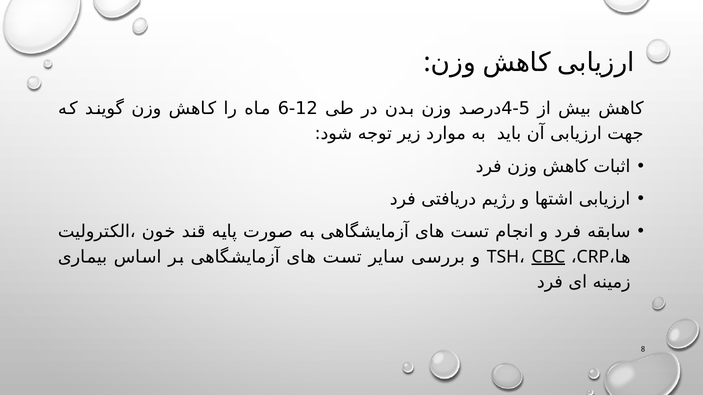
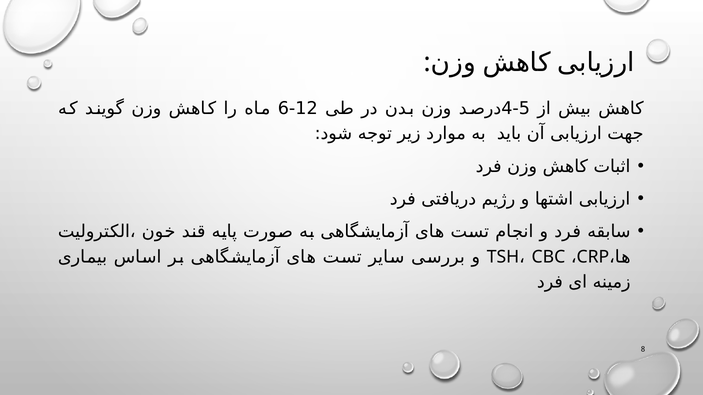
CBC underline: present -> none
